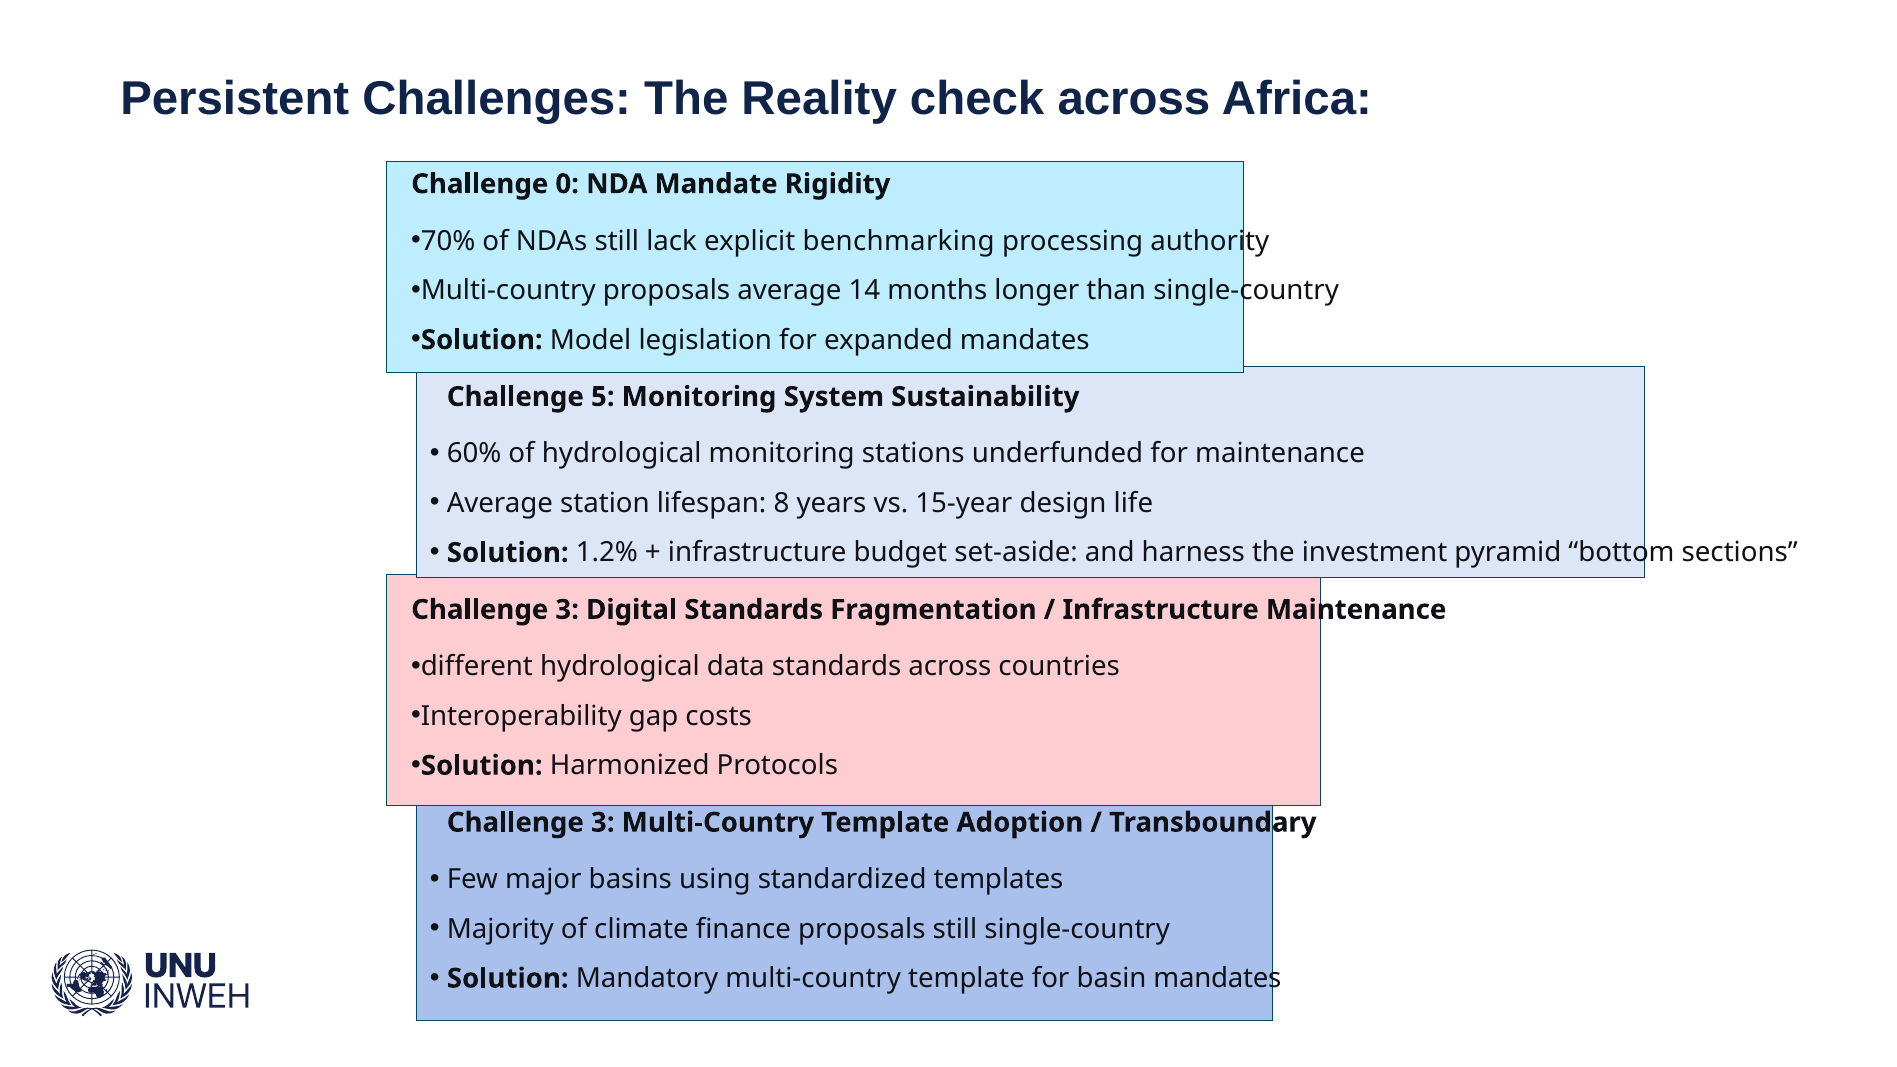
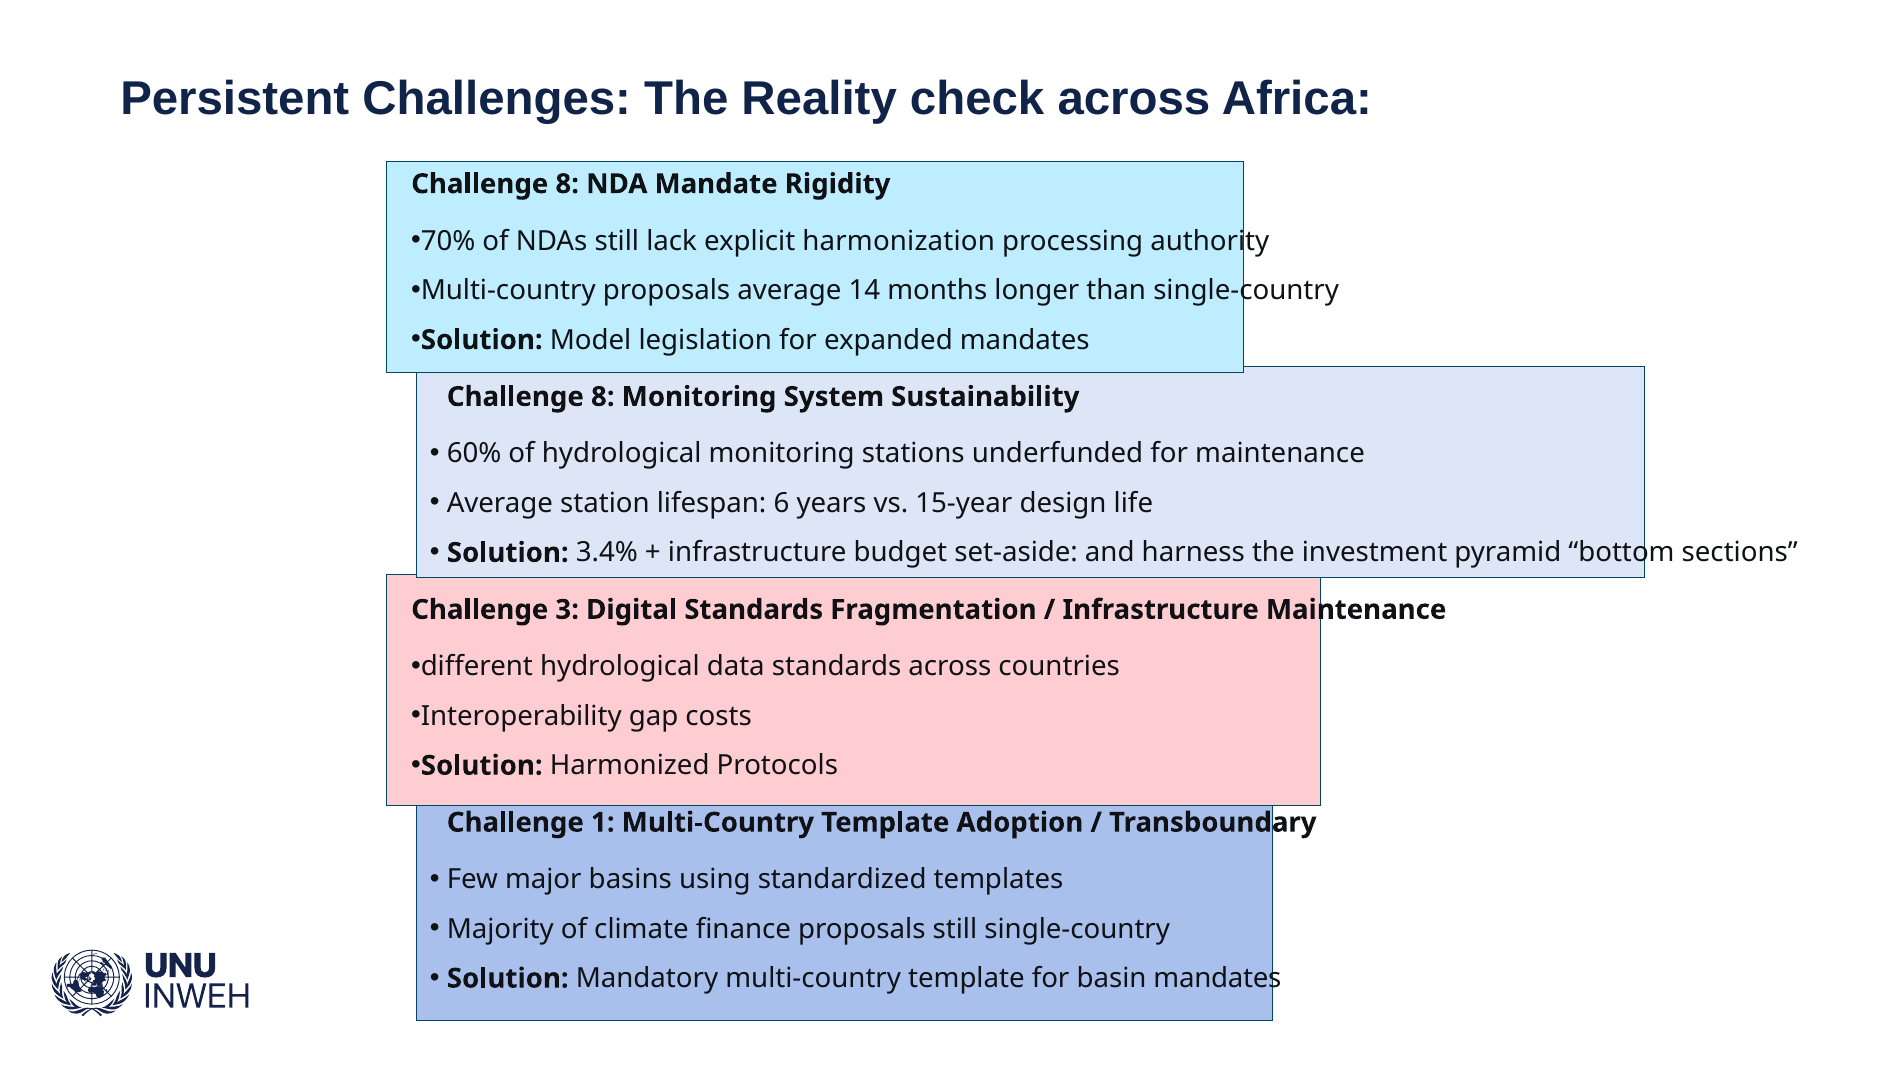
0 at (567, 184): 0 -> 8
benchmarking: benchmarking -> harmonization
5 at (603, 397): 5 -> 8
8: 8 -> 6
1.2%: 1.2% -> 3.4%
3 at (603, 823): 3 -> 1
